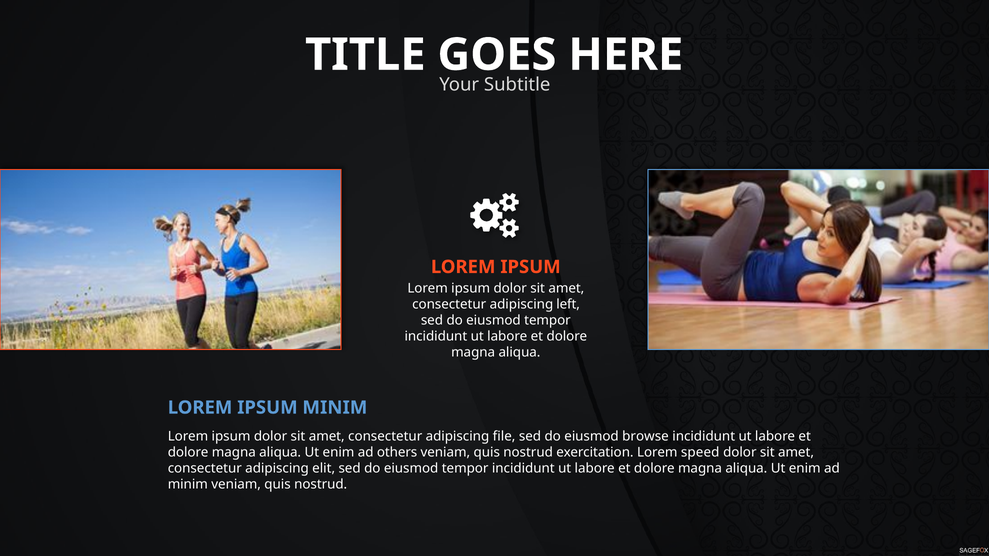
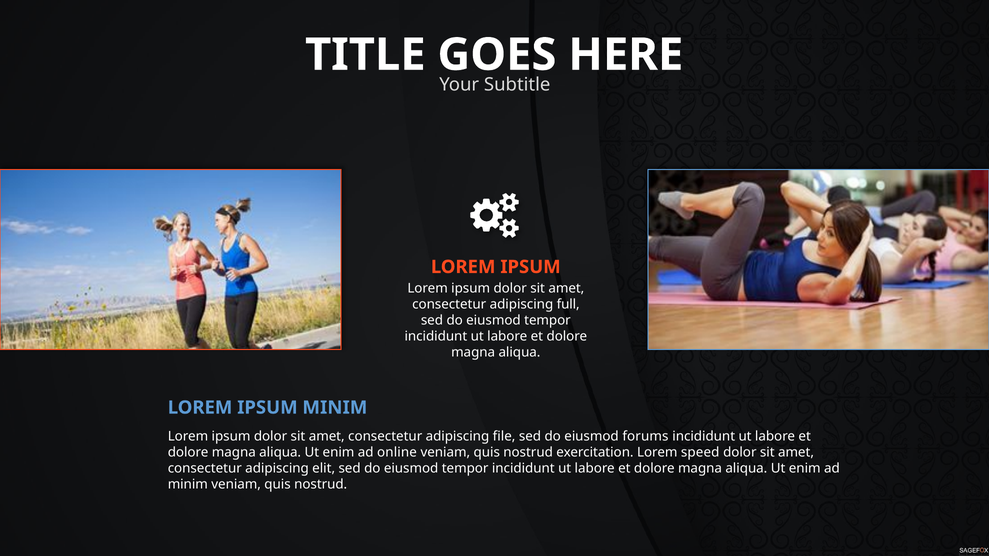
left: left -> full
browse: browse -> forums
others: others -> online
